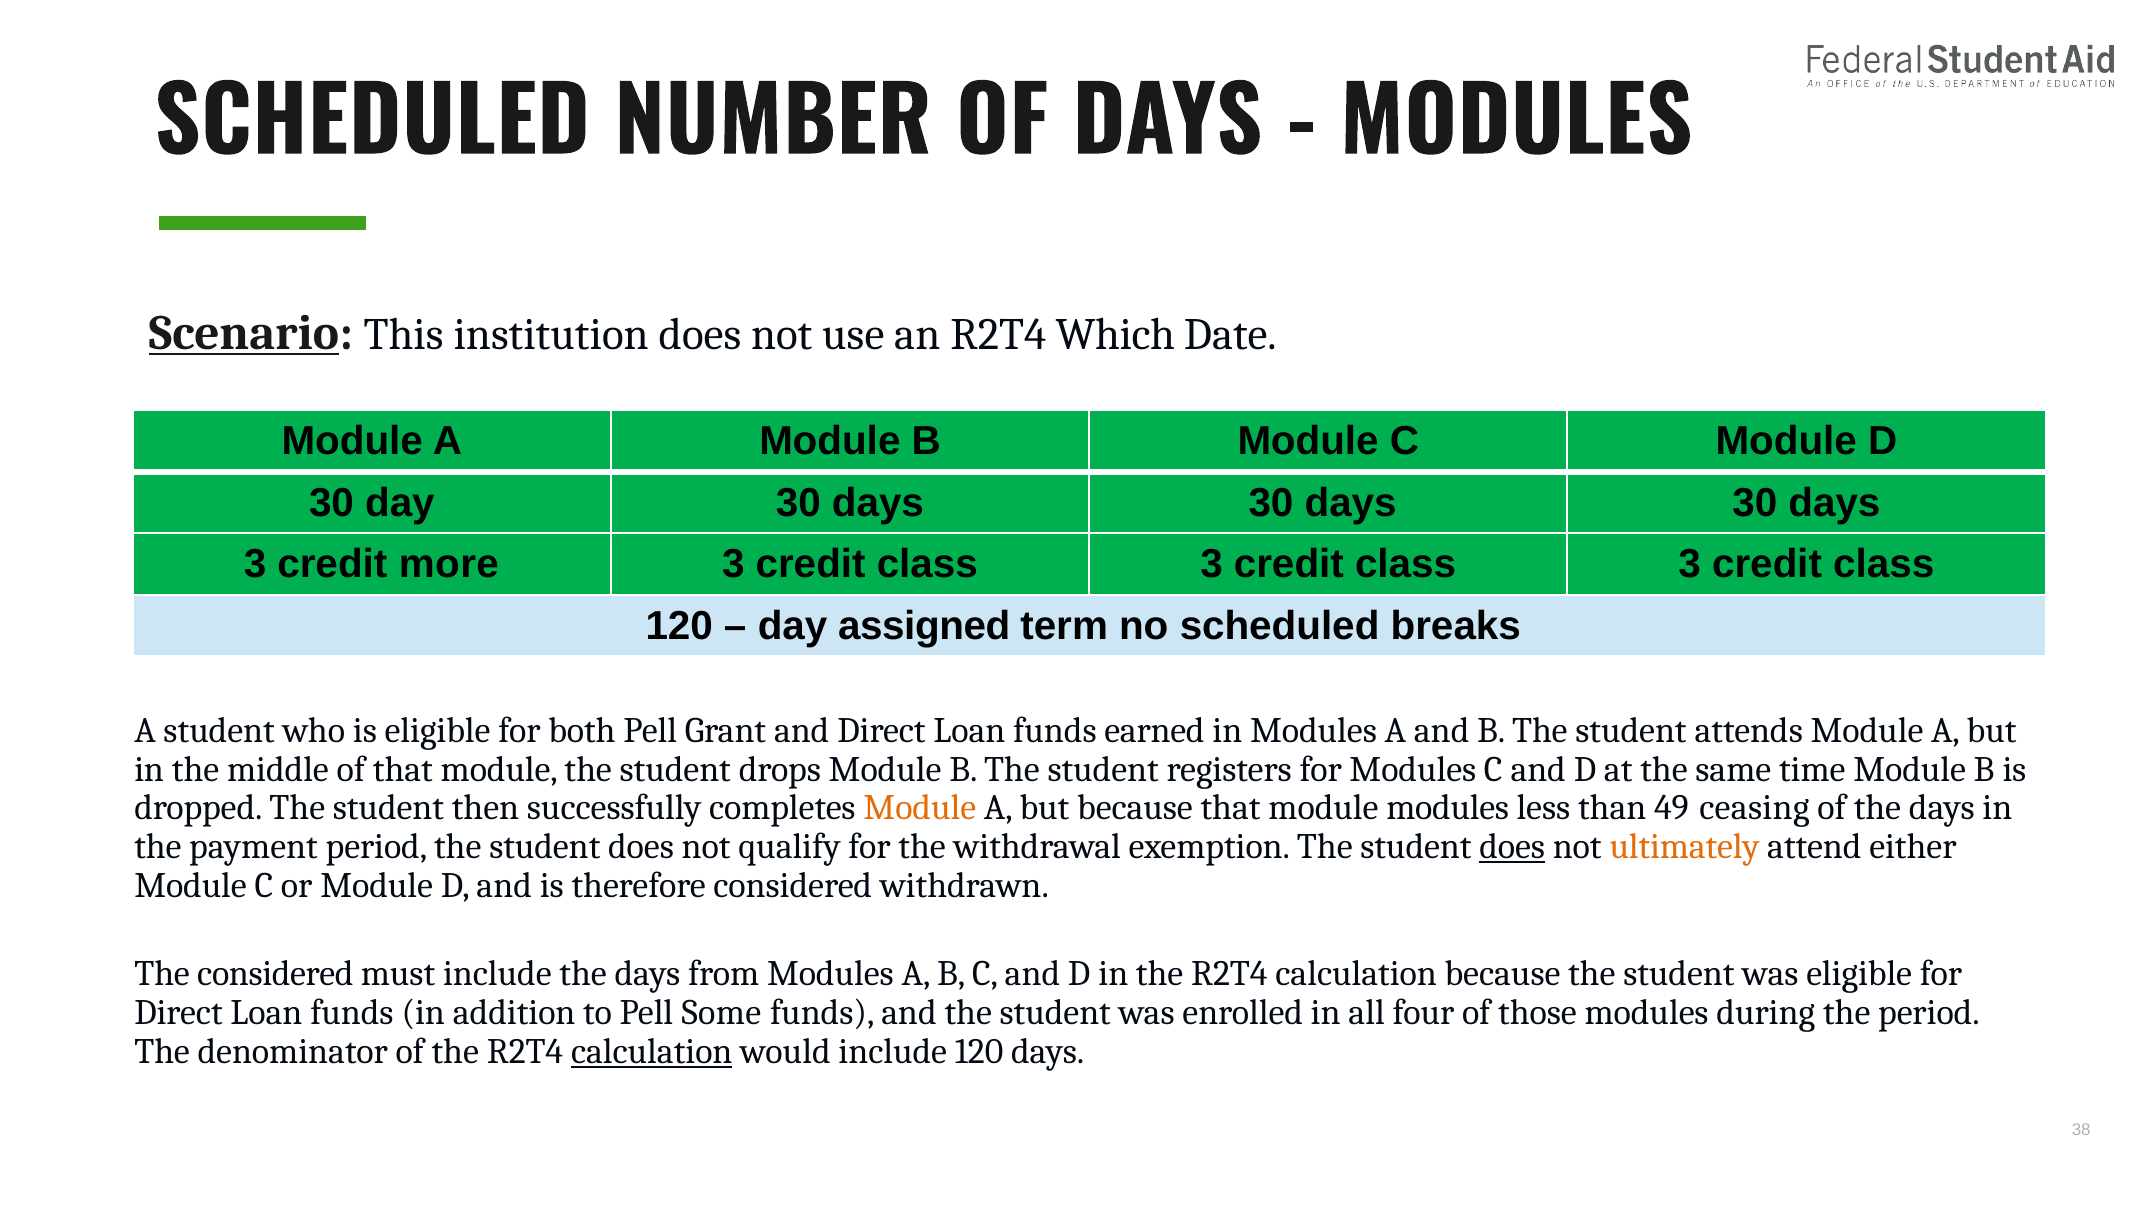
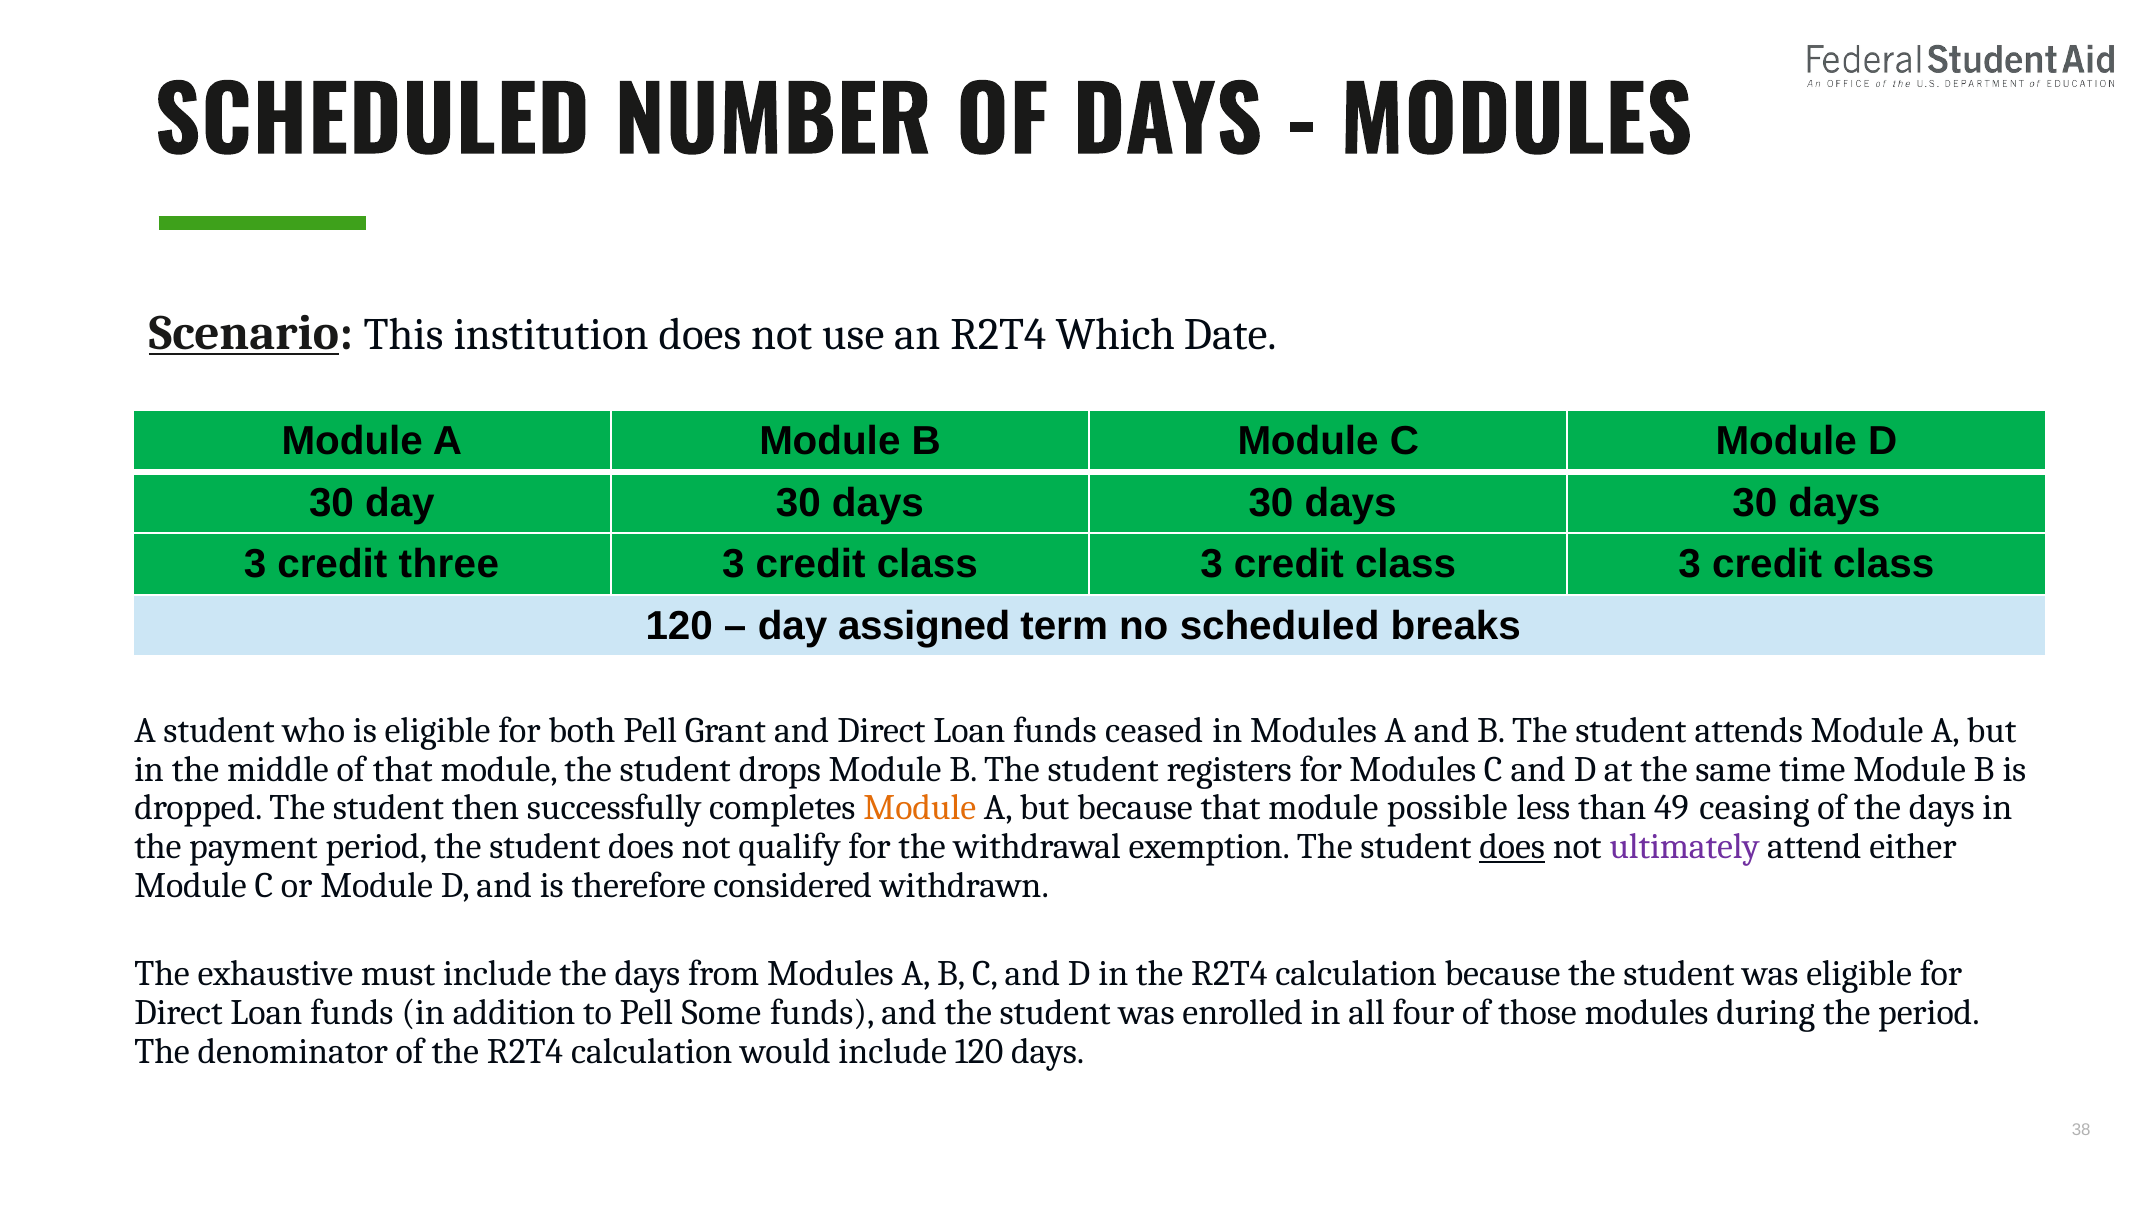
more: more -> three
earned: earned -> ceased
module modules: modules -> possible
ultimately colour: orange -> purple
The considered: considered -> exhaustive
calculation at (652, 1051) underline: present -> none
